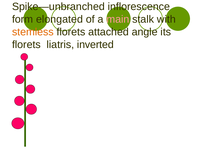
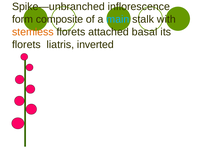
elongated: elongated -> composite
main colour: pink -> light blue
angle: angle -> basal
